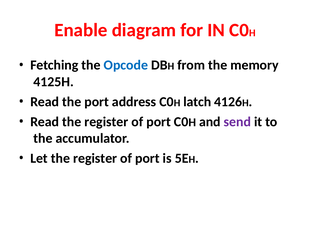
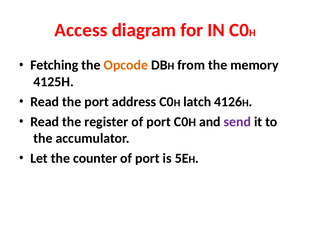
Enable: Enable -> Access
Opcode colour: blue -> orange
Let the register: register -> counter
